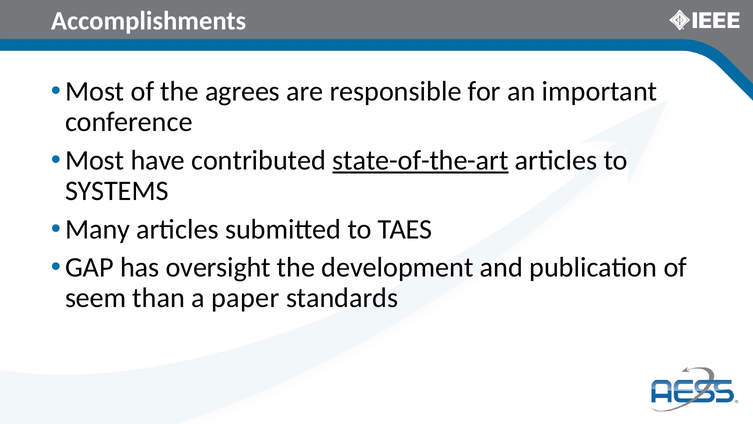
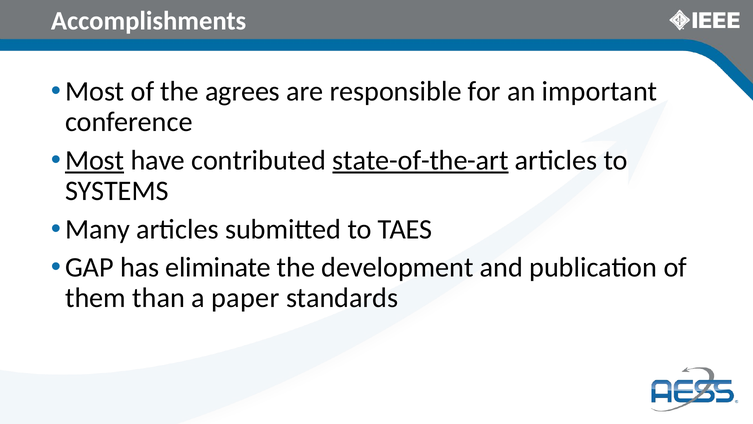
Most at (95, 160) underline: none -> present
oversight: oversight -> eliminate
seem: seem -> them
